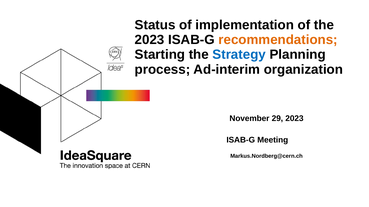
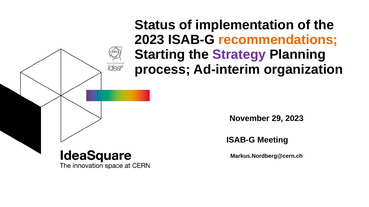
Strategy colour: blue -> purple
